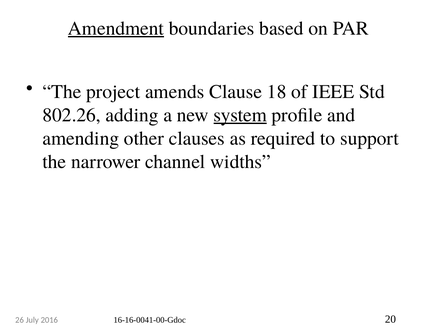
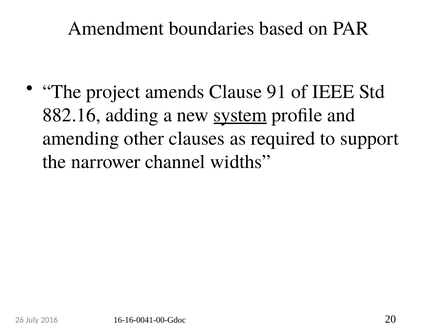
Amendment underline: present -> none
18: 18 -> 91
802.26: 802.26 -> 882.16
